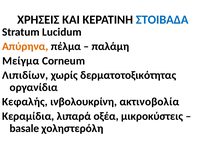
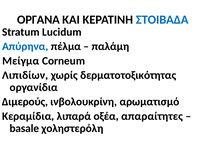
ΧΡΗΣΕΙΣ: ΧΡΗΣΕΙΣ -> ΟΡΓΑΝΑ
Απύρηνα colour: orange -> blue
Κεφαλής: Κεφαλής -> Διμερούς
ακτινοβολία: ακτινοβολία -> αρωματισμό
μικροκύστεις: μικροκύστεις -> απαραίτητες
